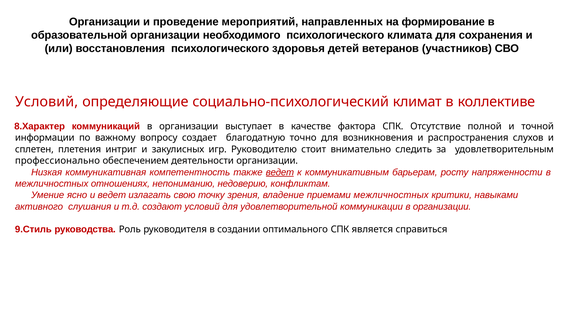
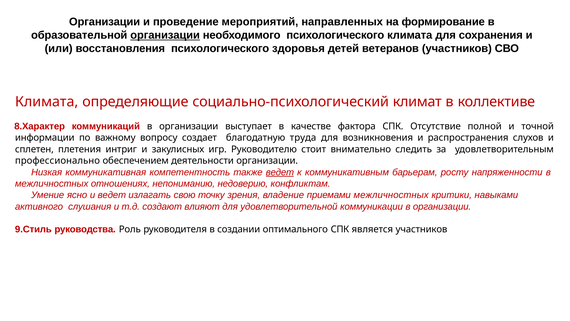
организации at (165, 35) underline: none -> present
Условий at (47, 102): Условий -> Климата
точно: точно -> труда
создают условий: условий -> влияют
является справиться: справиться -> участников
